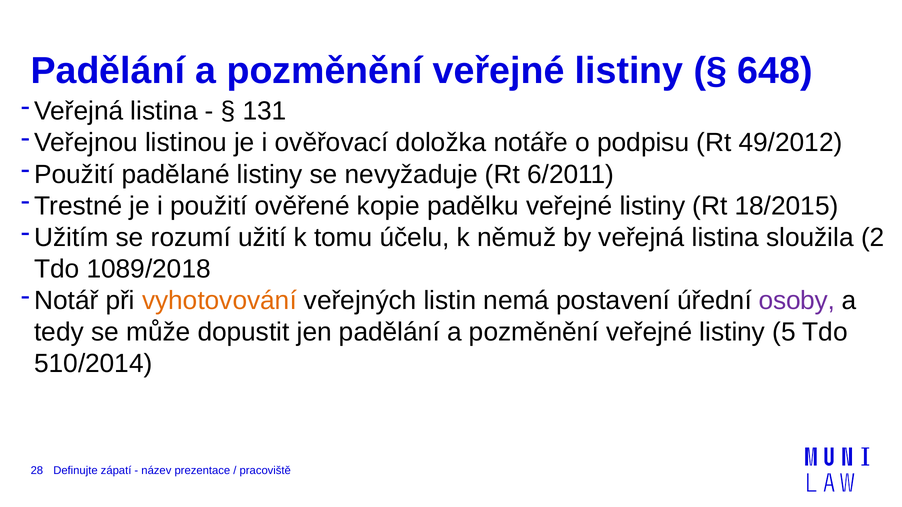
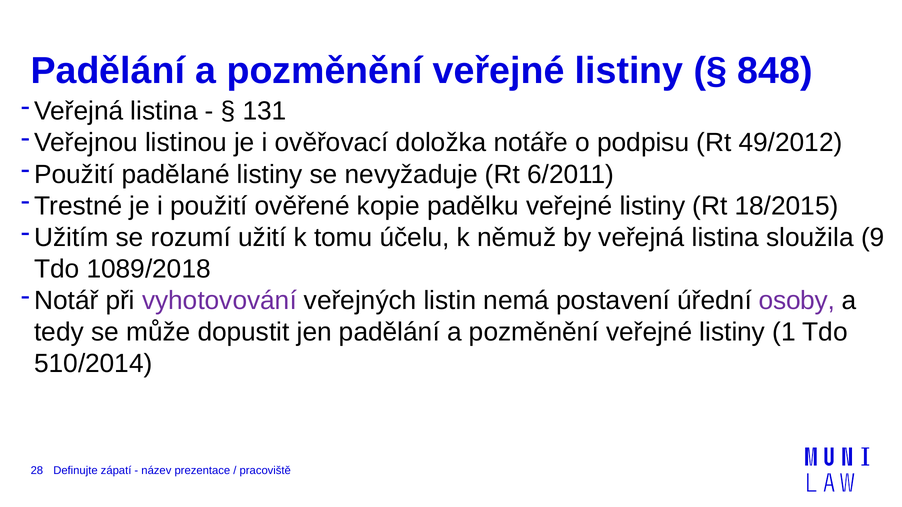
648: 648 -> 848
2: 2 -> 9
vyhotovování colour: orange -> purple
5: 5 -> 1
